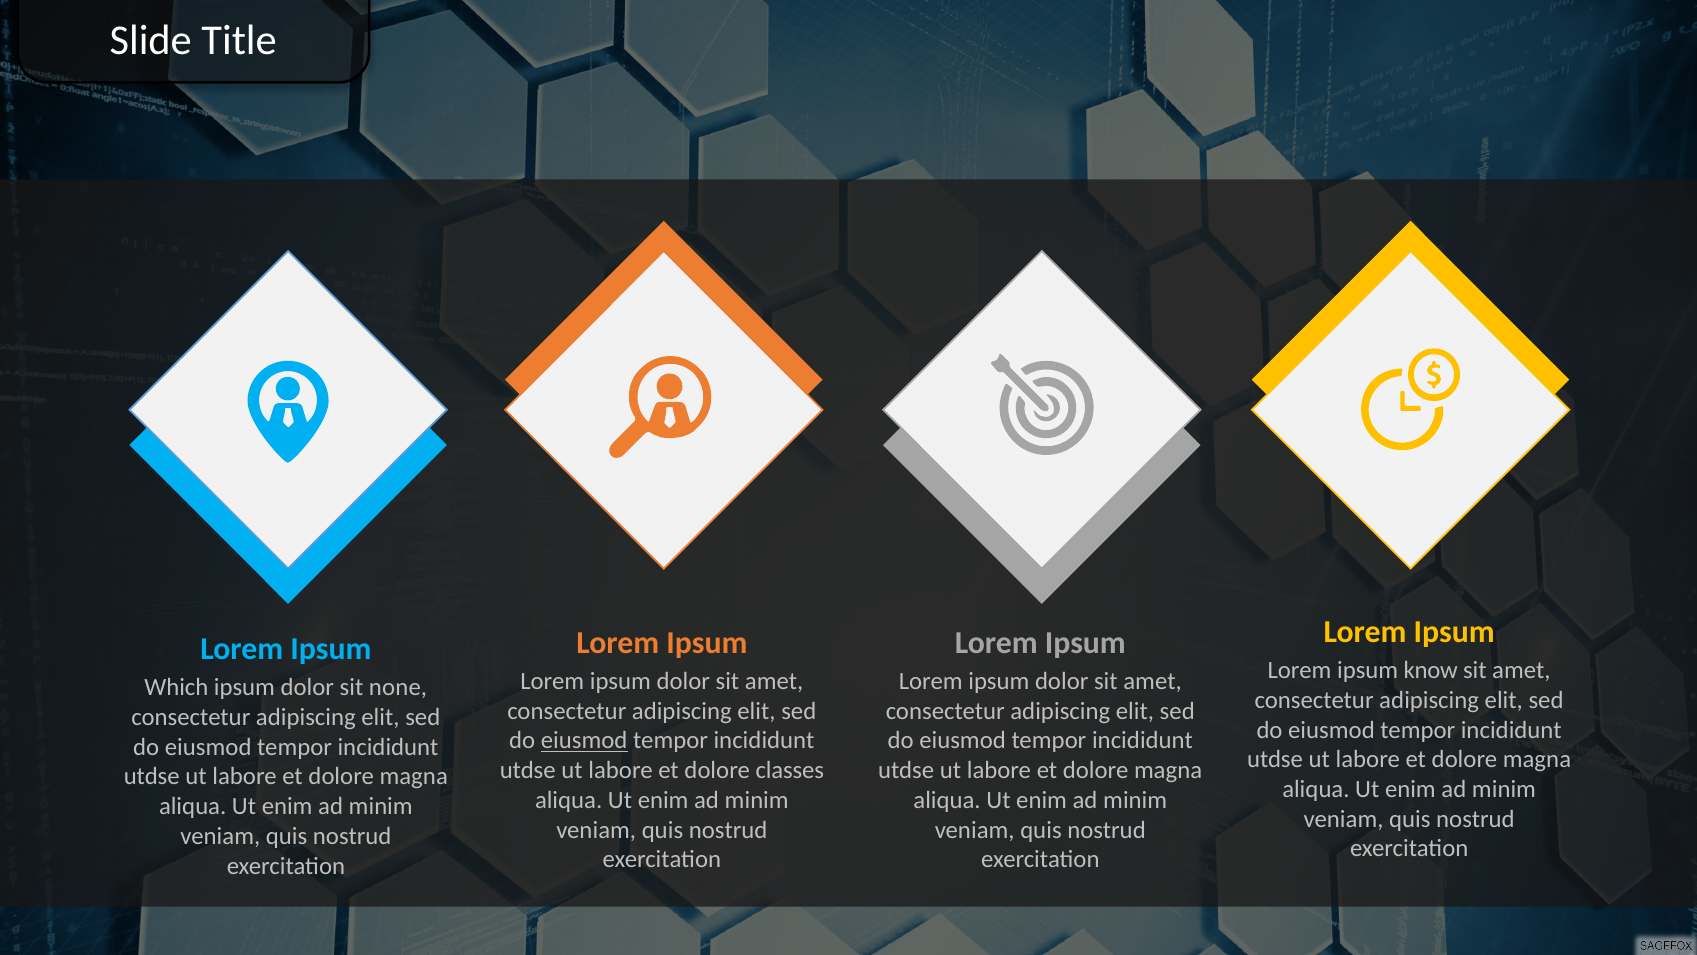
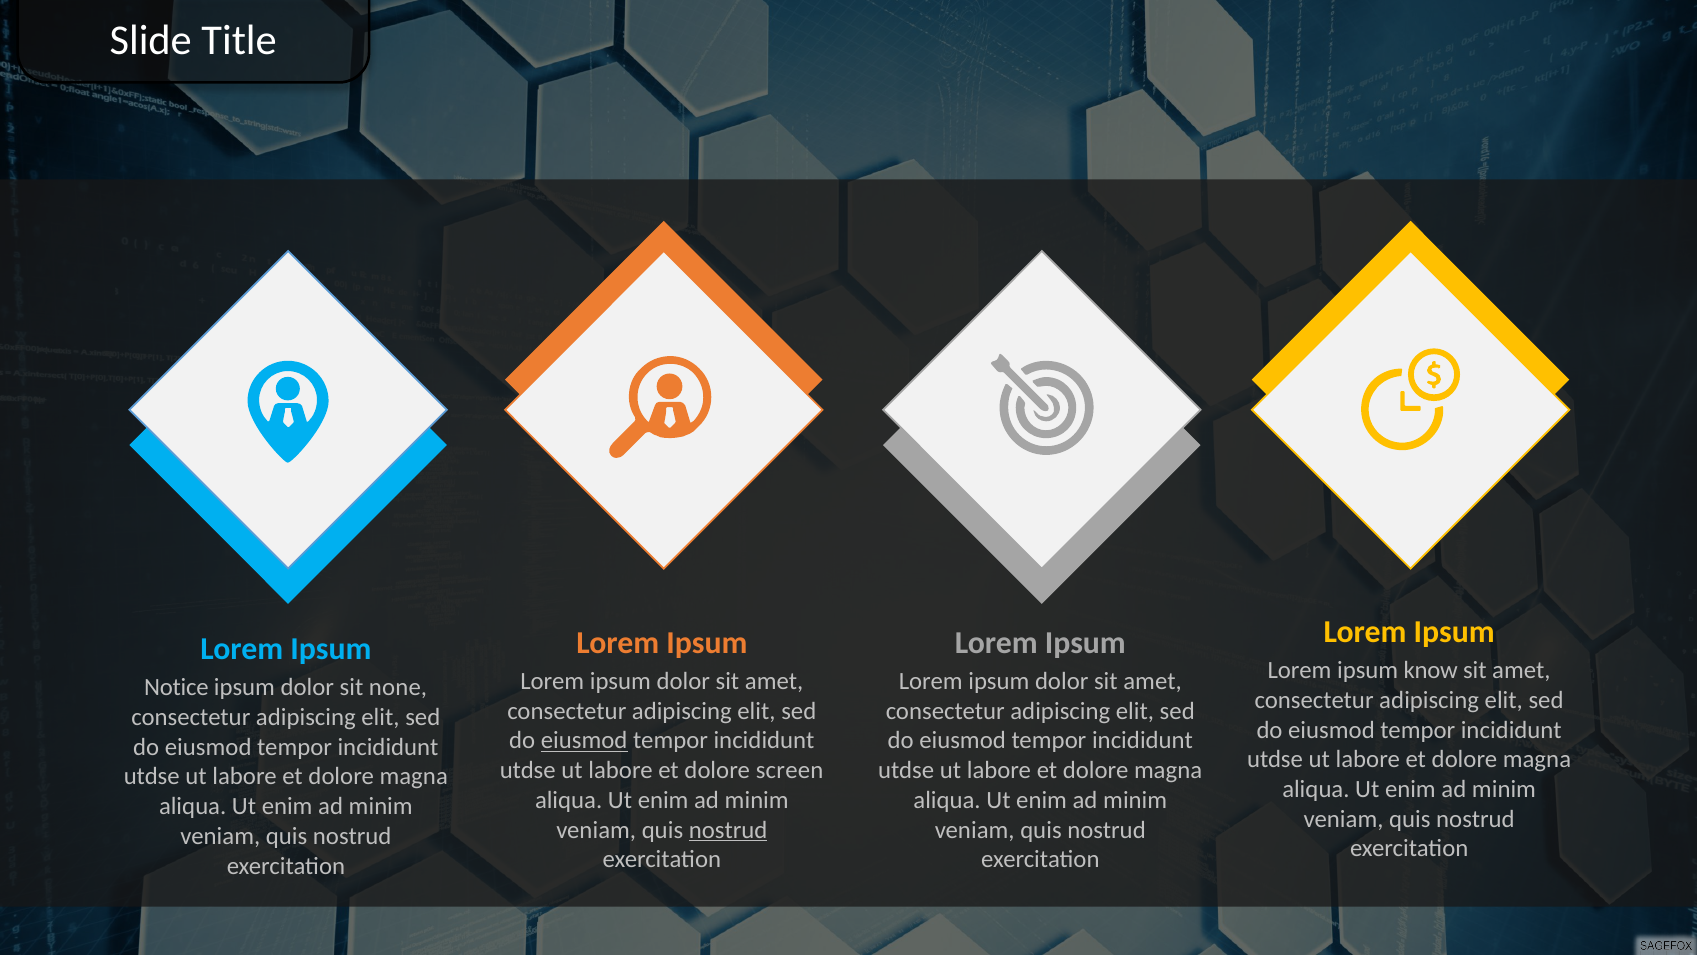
Which: Which -> Notice
classes: classes -> screen
nostrud at (728, 829) underline: none -> present
